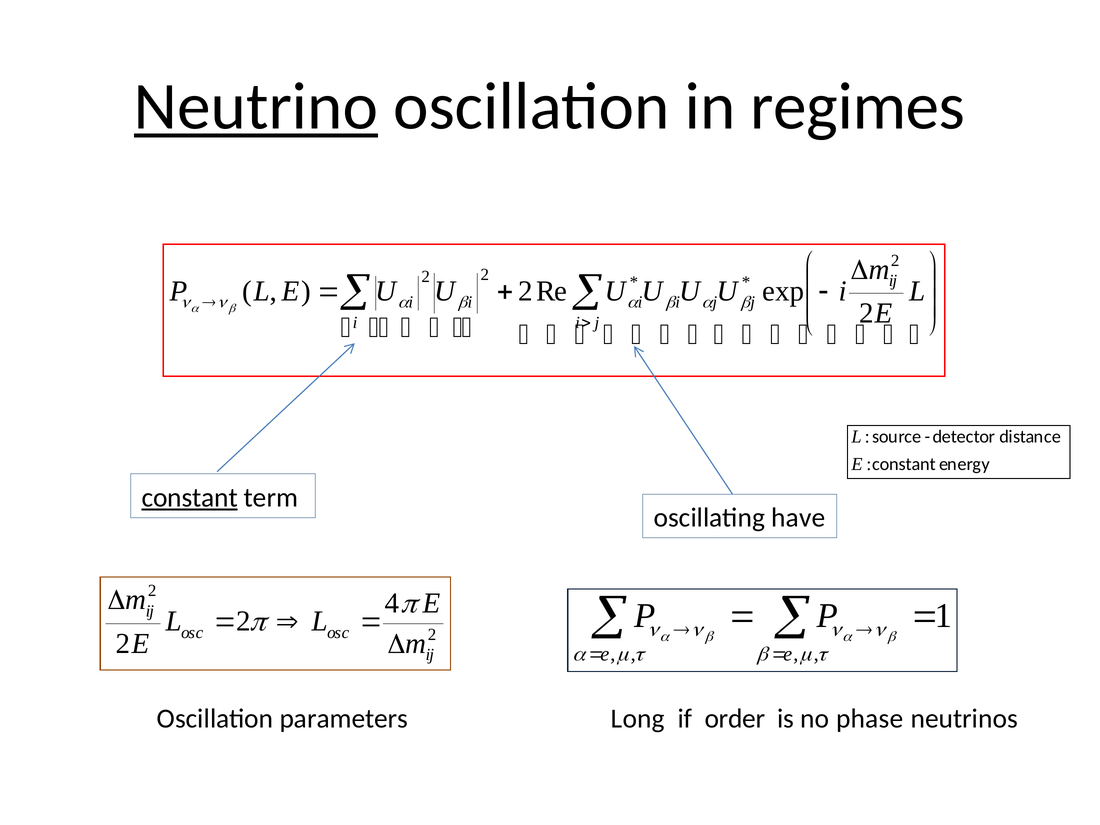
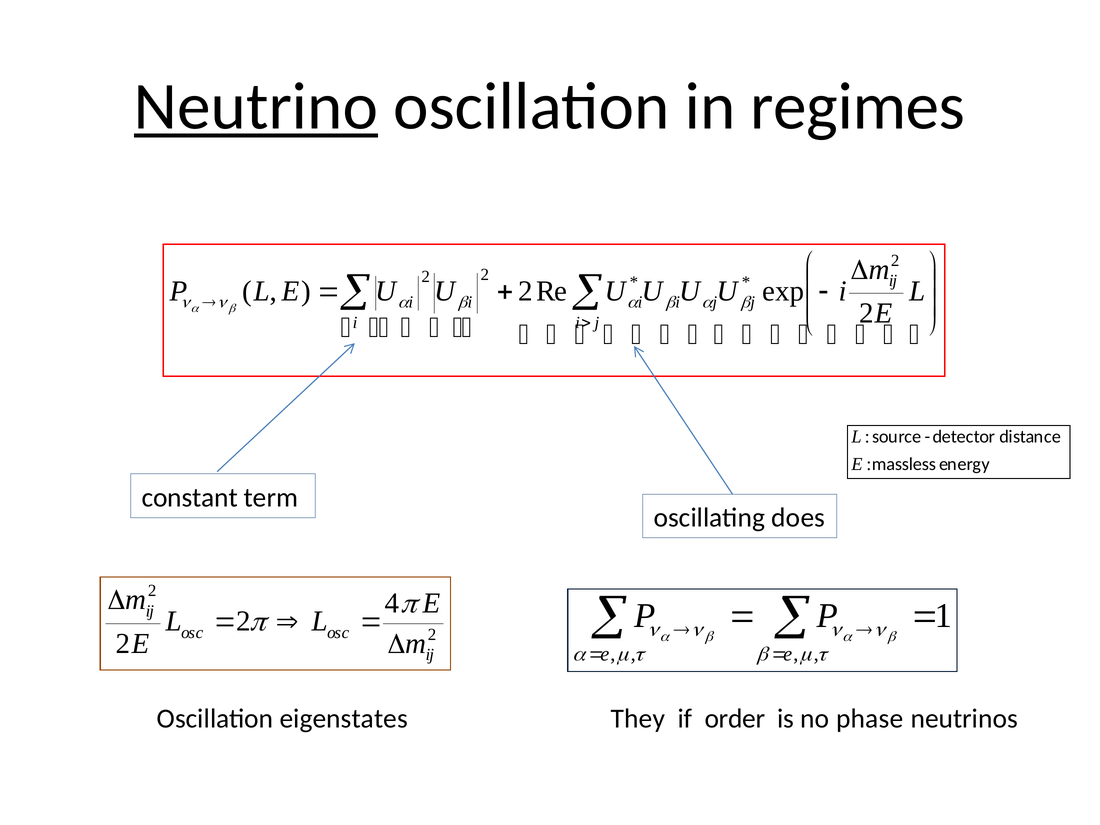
constant at (904, 464): constant -> massless
constant at (190, 498) underline: present -> none
have: have -> does
parameters: parameters -> eigenstates
Long: Long -> They
